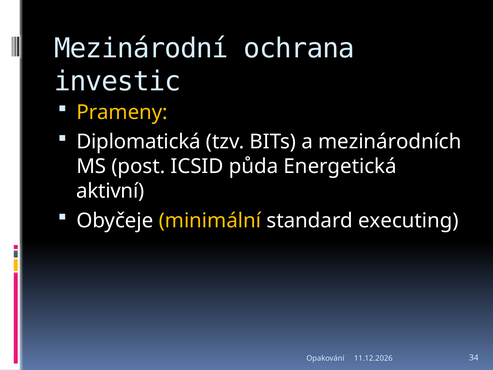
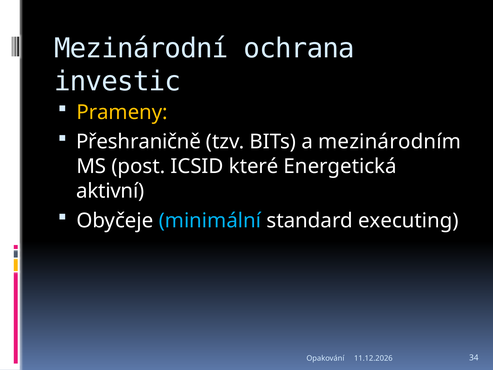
Diplomatická: Diplomatická -> Přeshraničně
mezinárodních: mezinárodních -> mezinárodním
půda: půda -> které
minimální colour: yellow -> light blue
